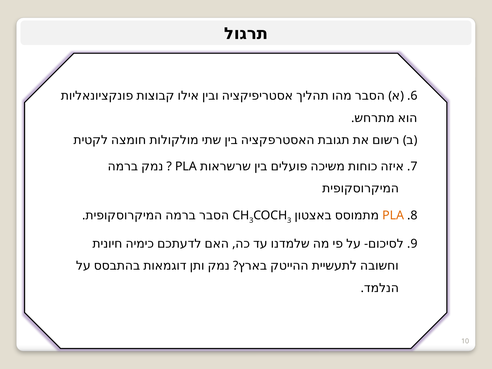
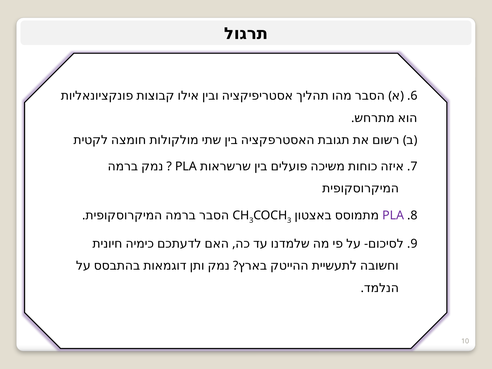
PLA at (393, 216) colour: orange -> purple
